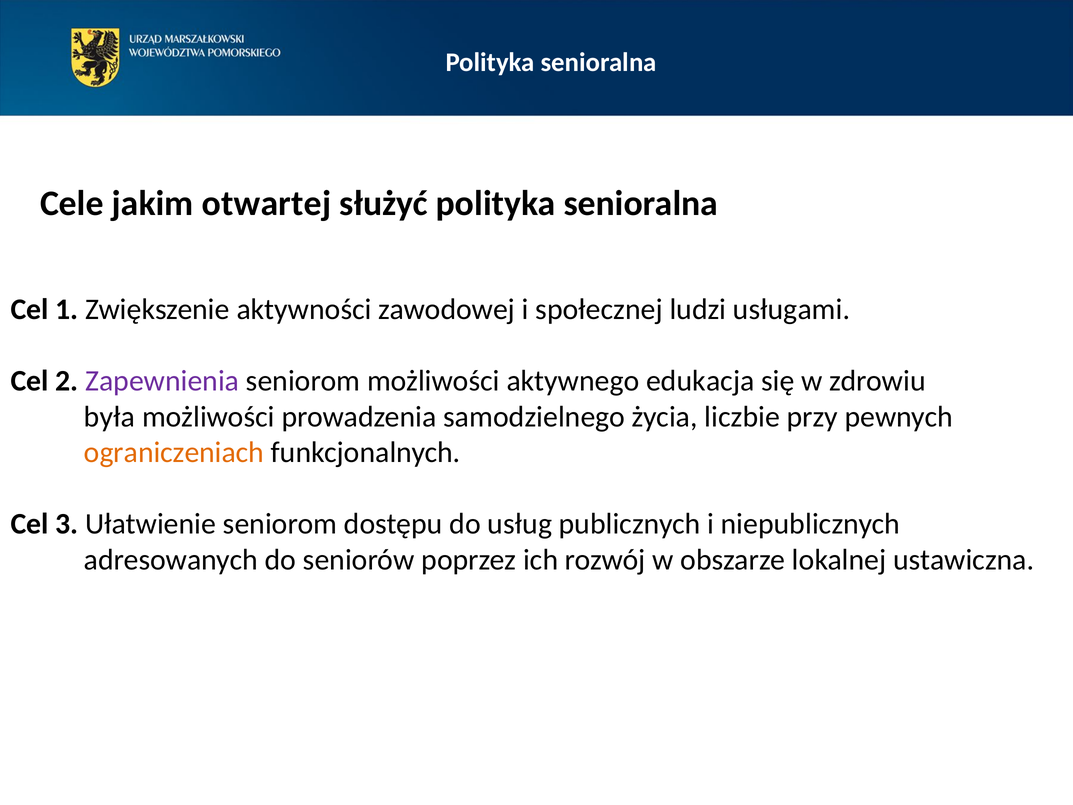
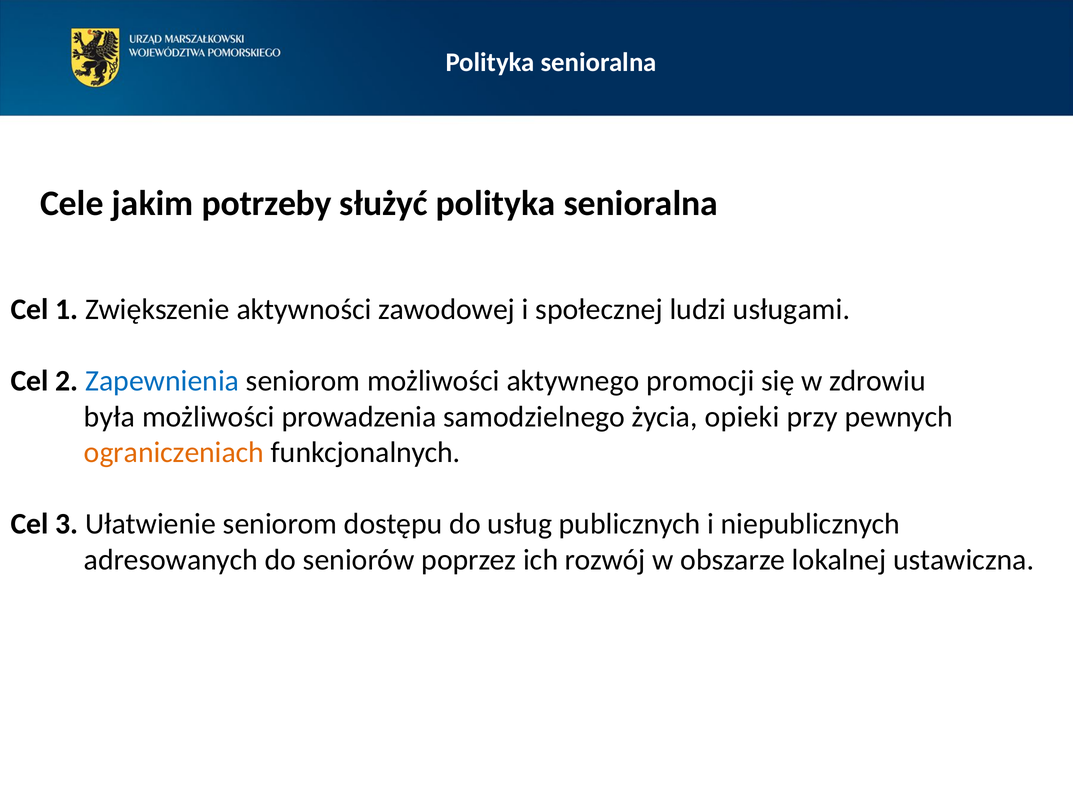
otwartej: otwartej -> potrzeby
Zapewnienia colour: purple -> blue
edukacja: edukacja -> promocji
liczbie: liczbie -> opieki
